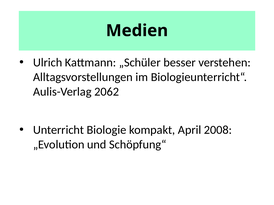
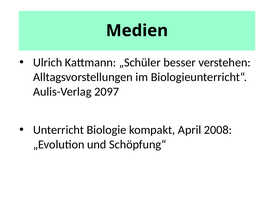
2062: 2062 -> 2097
